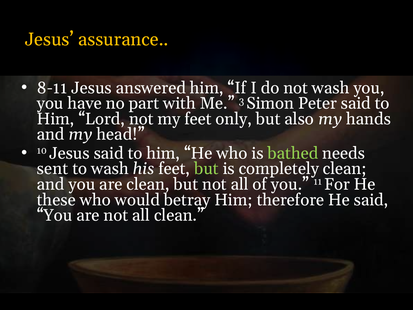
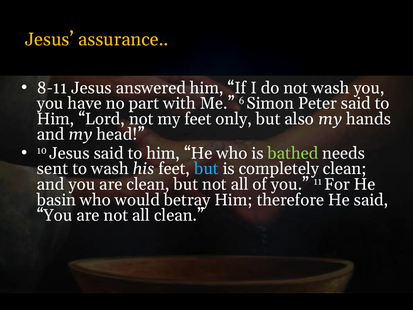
3: 3 -> 6
but at (206, 169) colour: light green -> light blue
these: these -> basin
